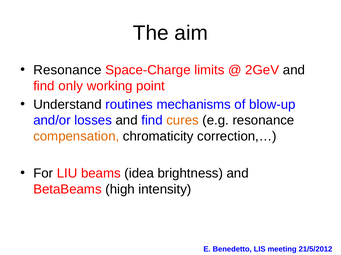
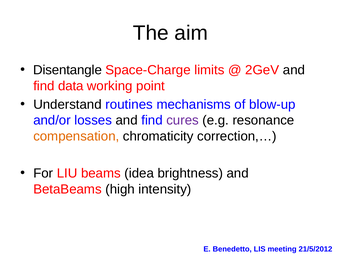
Resonance at (67, 70): Resonance -> Disentangle
only: only -> data
cures colour: orange -> purple
